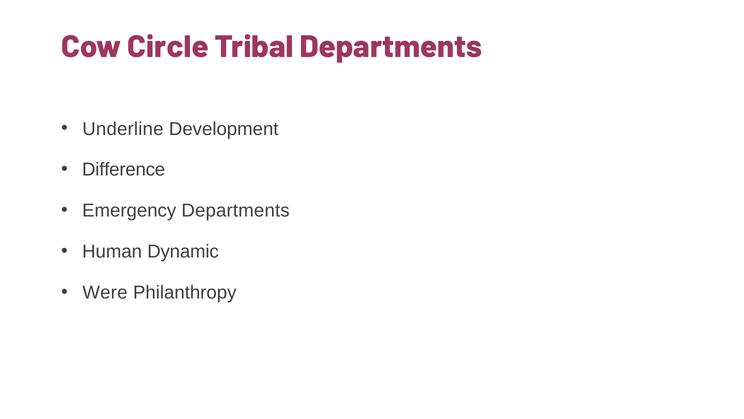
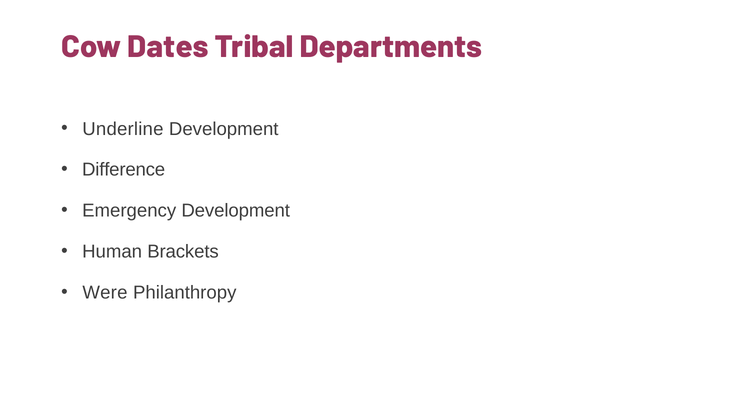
Circle: Circle -> Dates
Emergency Departments: Departments -> Development
Dynamic: Dynamic -> Brackets
